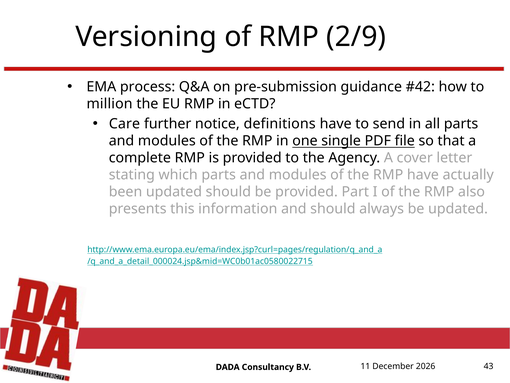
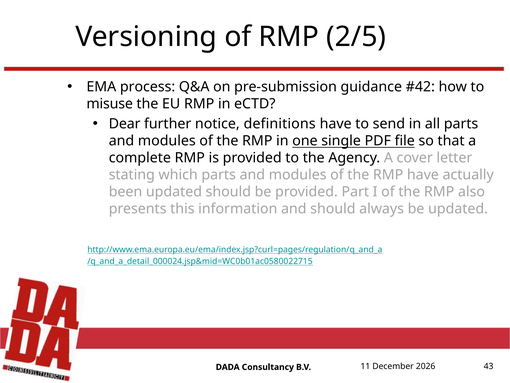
2/9: 2/9 -> 2/5
million: million -> misuse
Care: Care -> Dear
